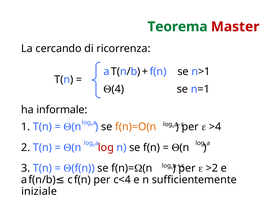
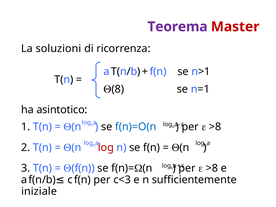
Teorema colour: green -> purple
cercando: cercando -> soluzioni
4: 4 -> 8
informale: informale -> asintotico
f(n)=O(n colour: orange -> blue
>4 at (215, 127): >4 -> >8
>2 at (212, 168): >2 -> >8
c<4: c<4 -> c<3
